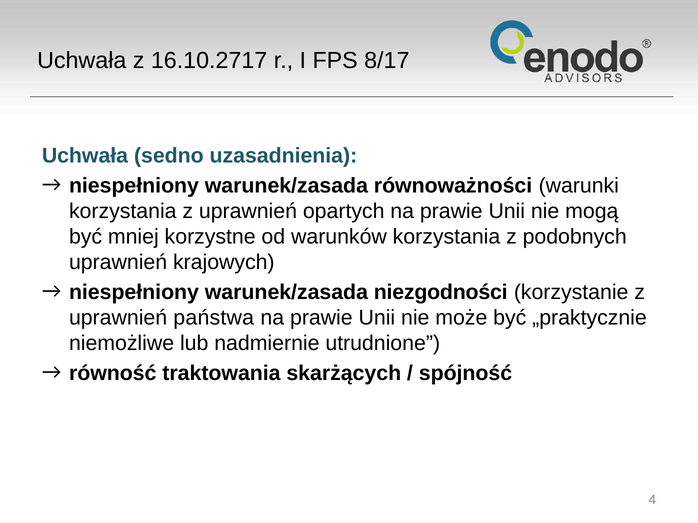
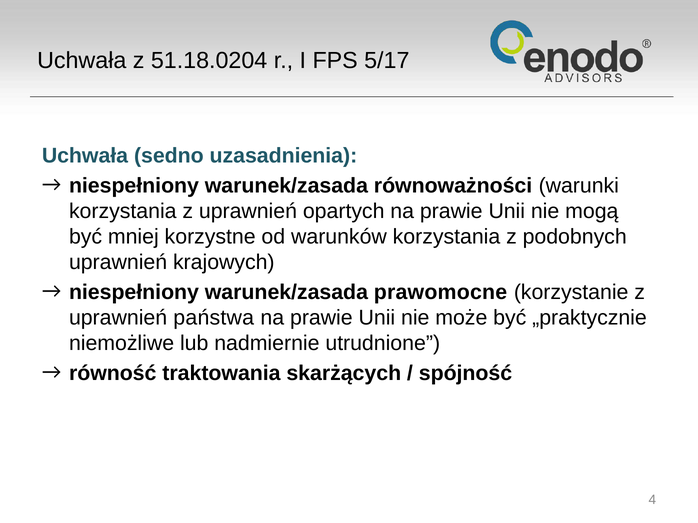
16.10.2717: 16.10.2717 -> 51.18.0204
8/17: 8/17 -> 5/17
niezgodności: niezgodności -> prawomocne
